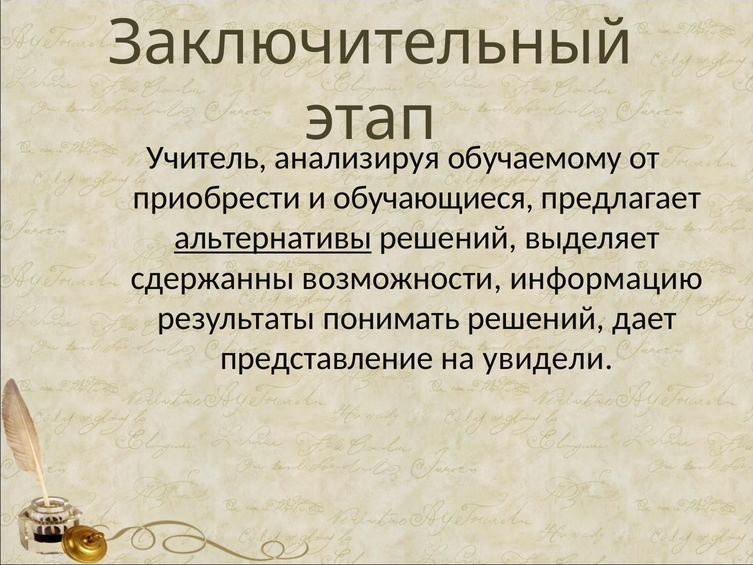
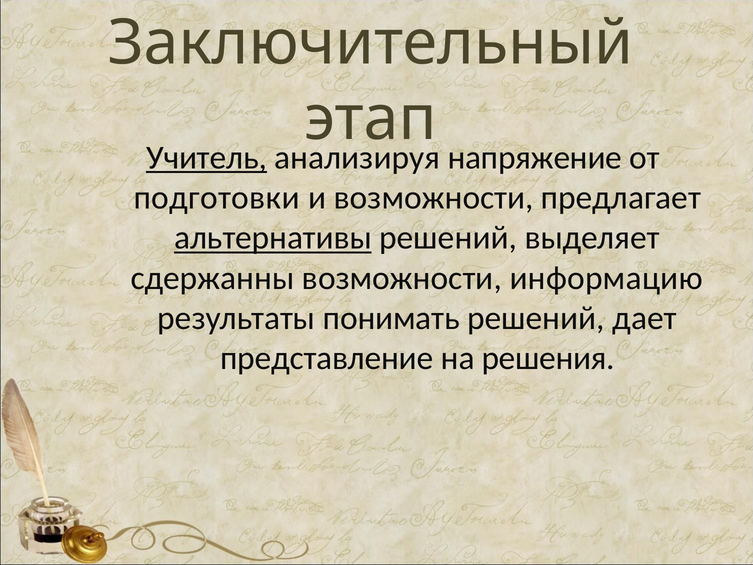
Учитель underline: none -> present
обучаемому: обучаемому -> напряжение
приобрести: приобрести -> подготовки
и обучающиеся: обучающиеся -> возможности
увидели: увидели -> решения
